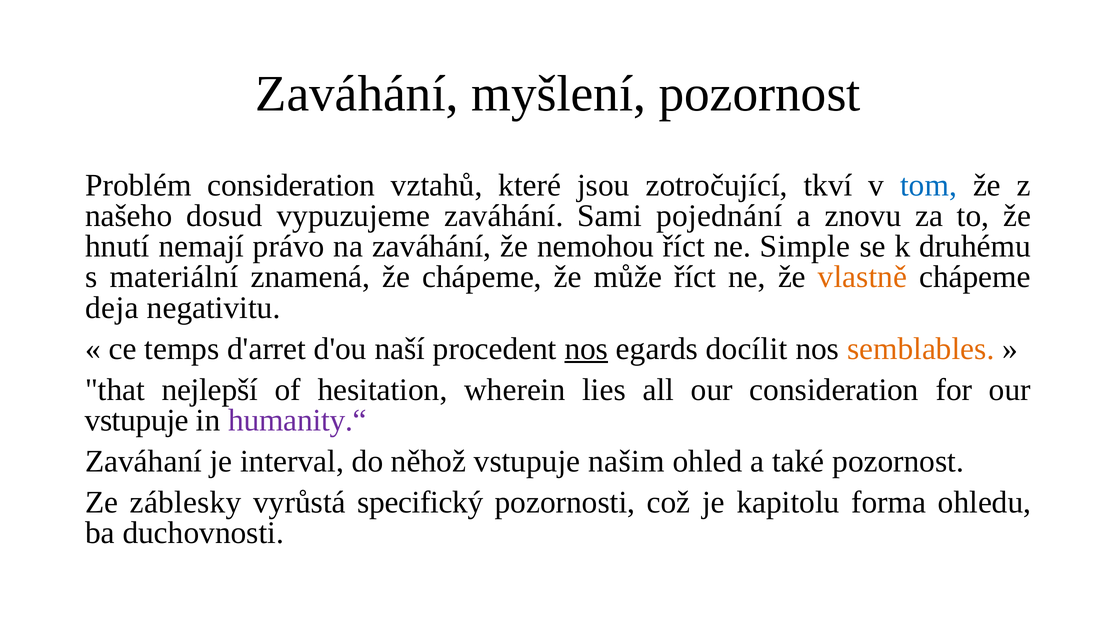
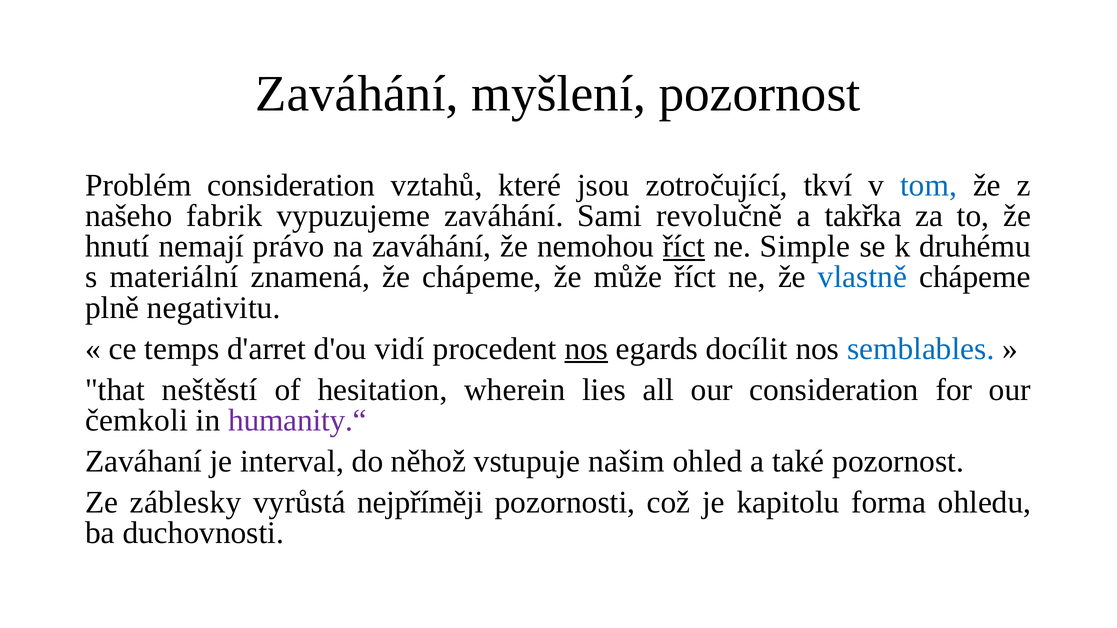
dosud: dosud -> fabrik
pojednání: pojednání -> revolučně
znovu: znovu -> takřka
říct at (684, 247) underline: none -> present
vlastně colour: orange -> blue
deja: deja -> plně
naší: naší -> vidí
semblables colour: orange -> blue
nejlepší: nejlepší -> neštěstí
vstupuje at (137, 420): vstupuje -> čemkoli
specifický: specifický -> nejpříměji
